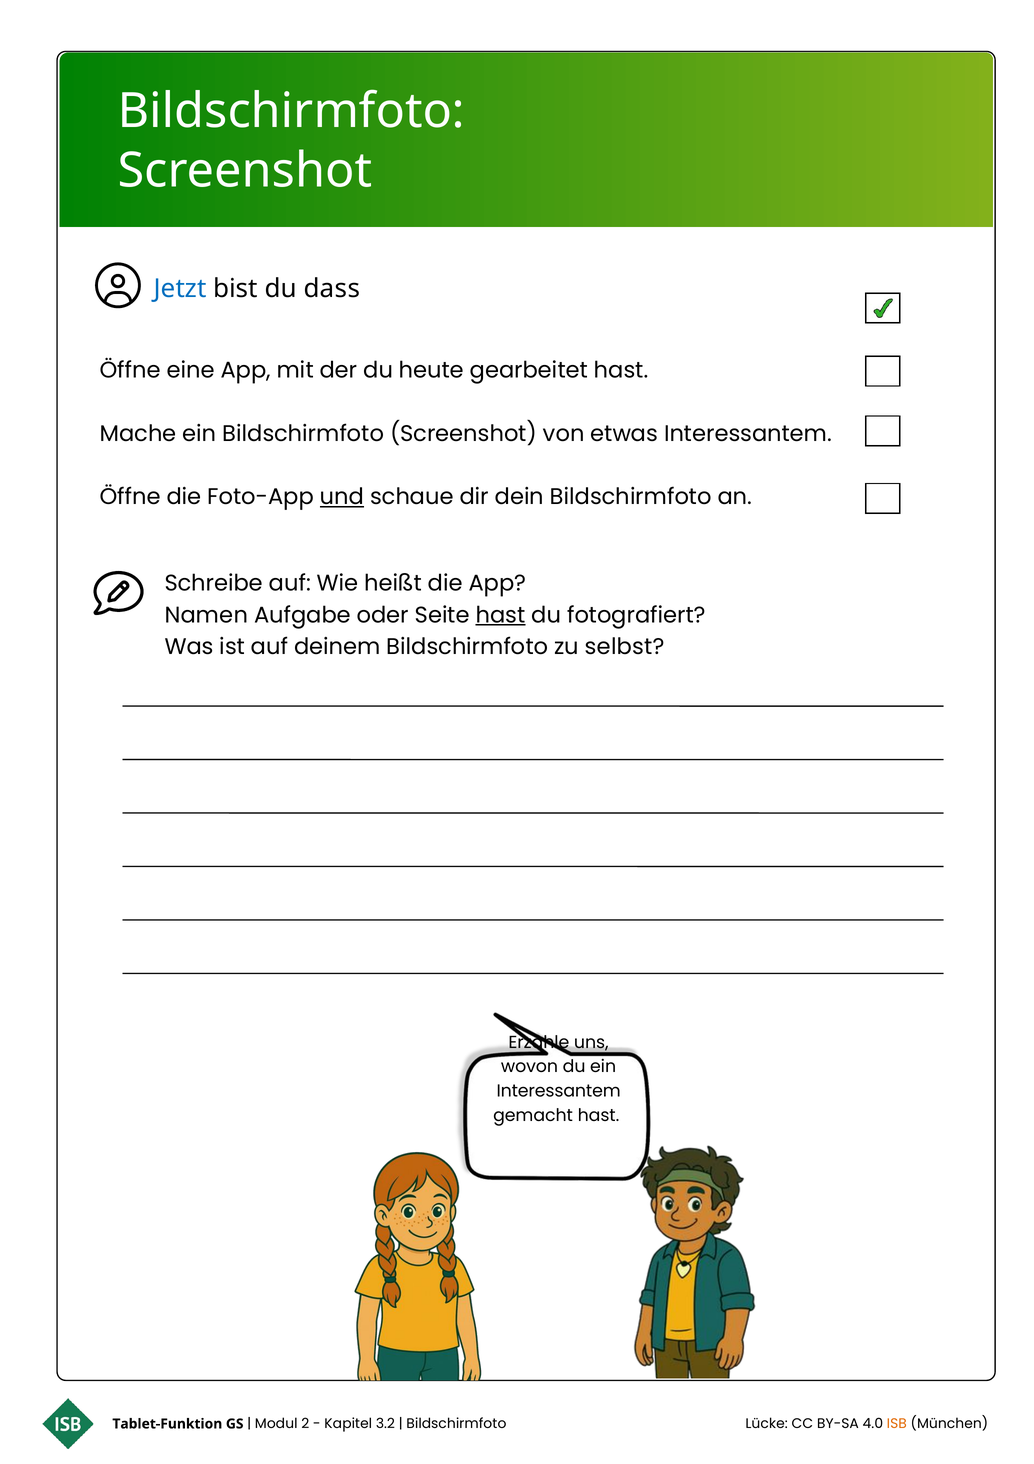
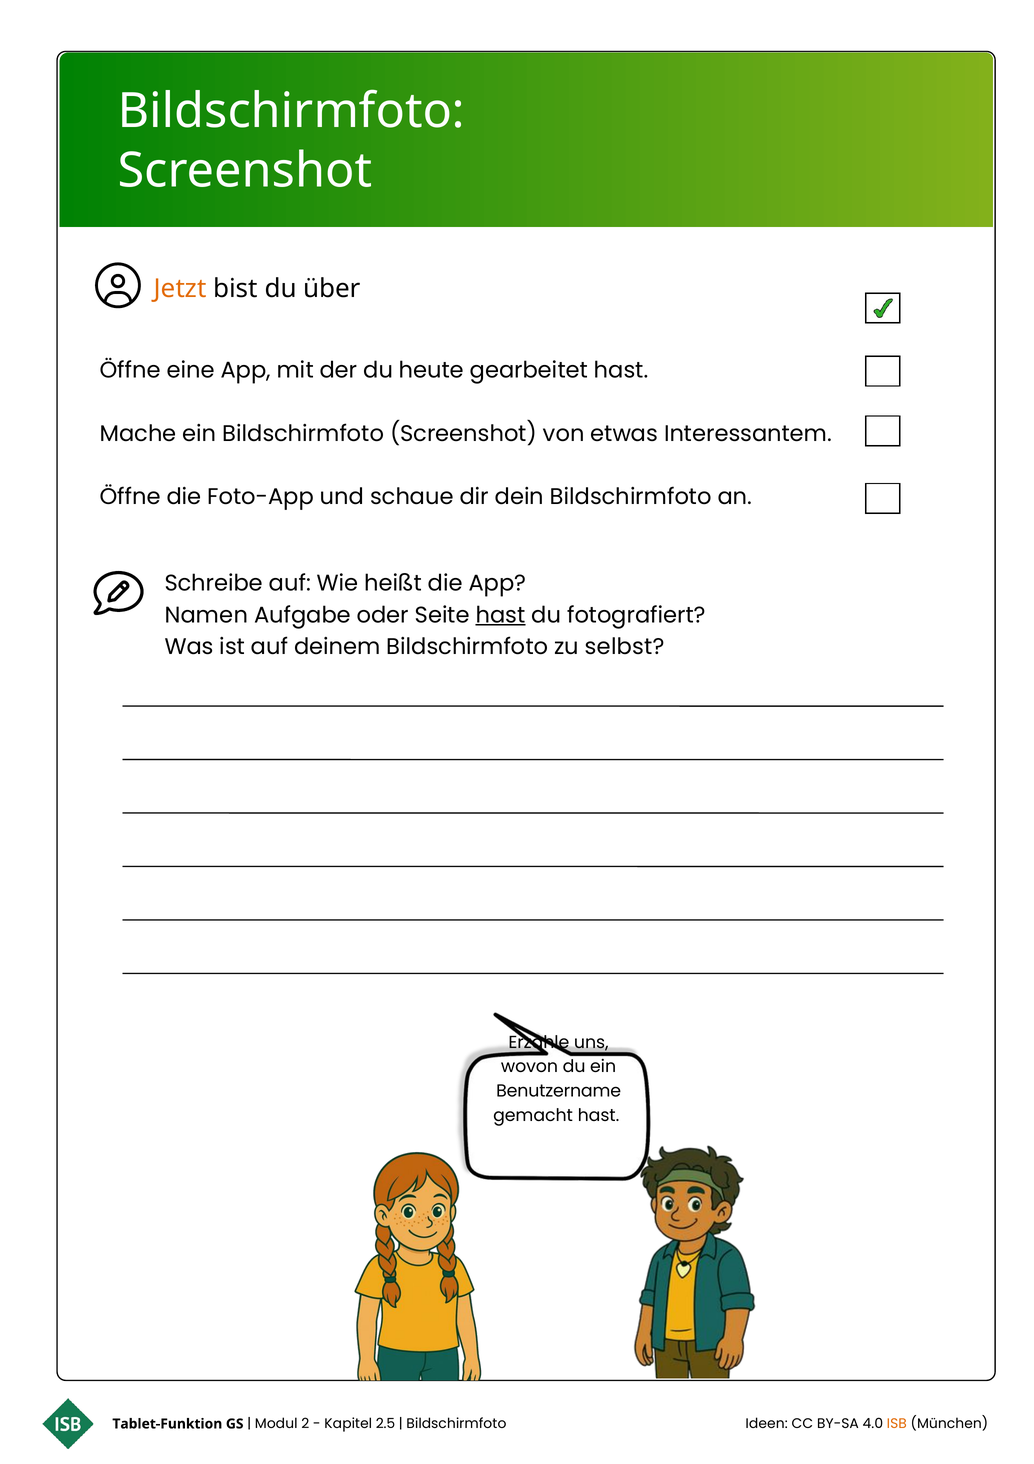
Jetzt at (180, 288) colour: blue -> orange
dass: dass -> über
und underline: present -> none
Interessantem at (559, 1090): Interessantem -> Benutzername
3.2: 3.2 -> 2.5
Lücke: Lücke -> Ideen
